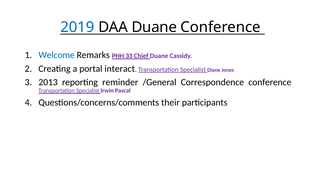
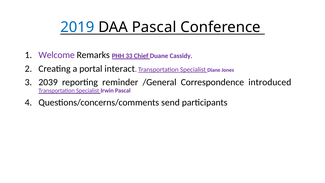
DAA Duane: Duane -> Pascal
Welcome colour: blue -> purple
2013: 2013 -> 2039
Correspondence conference: conference -> introduced
their: their -> send
